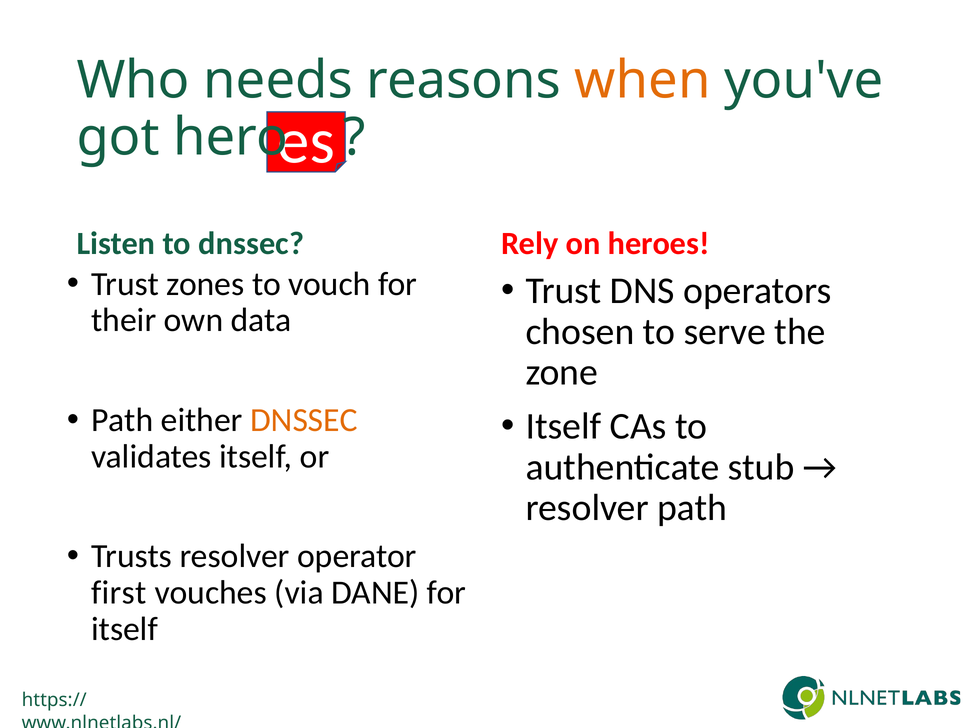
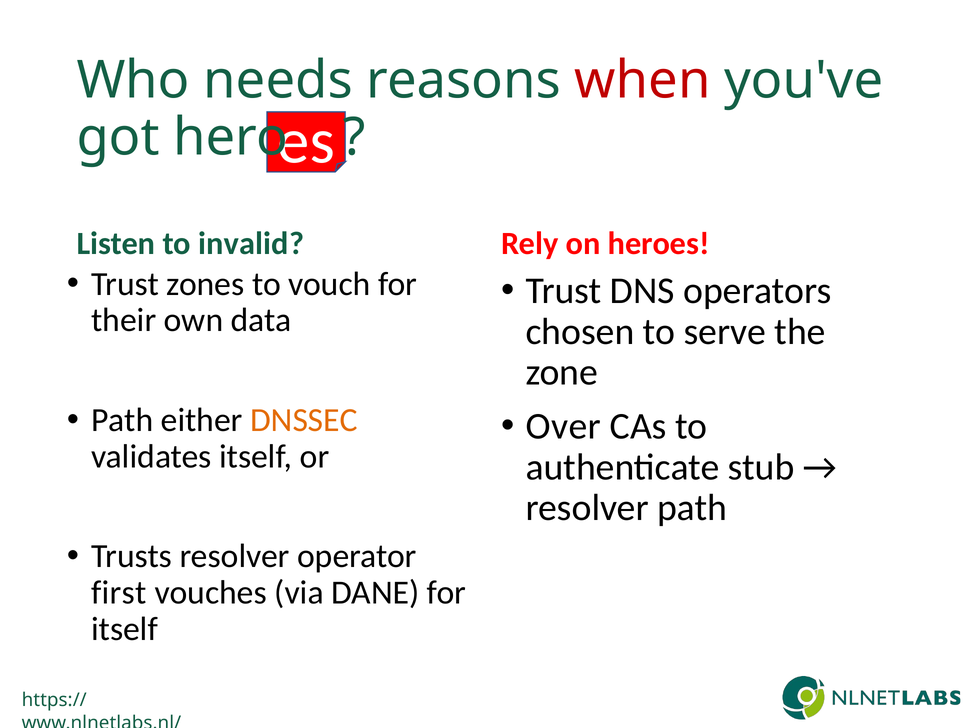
when colour: orange -> red
to dnssec: dnssec -> invalid
Itself at (563, 427): Itself -> Over
